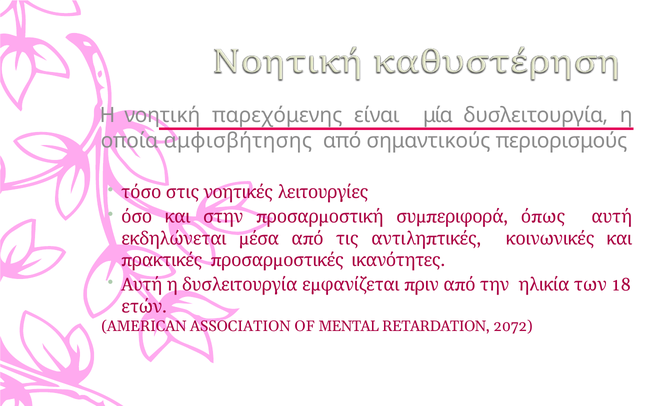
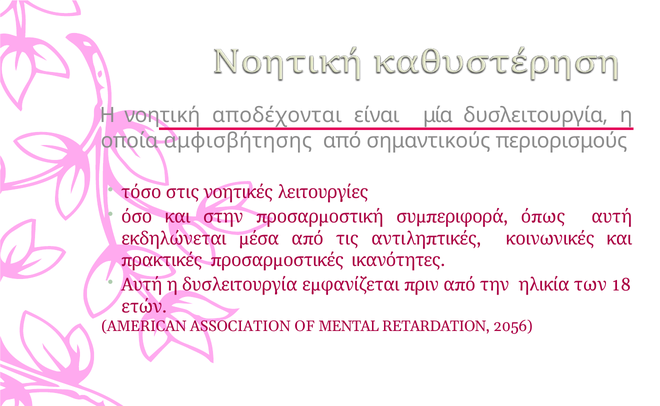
παρεχόμενης: παρεχόμενης -> αποδέχονται
2072: 2072 -> 2056
